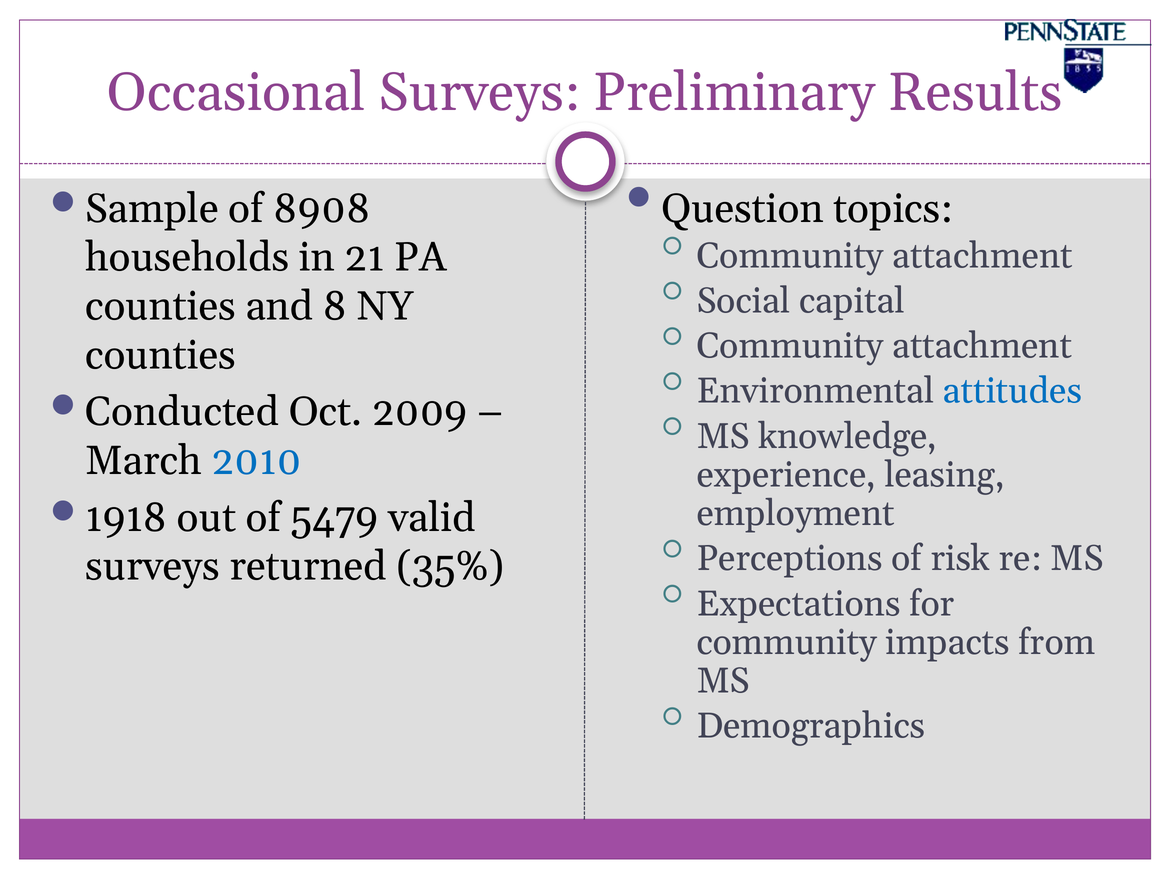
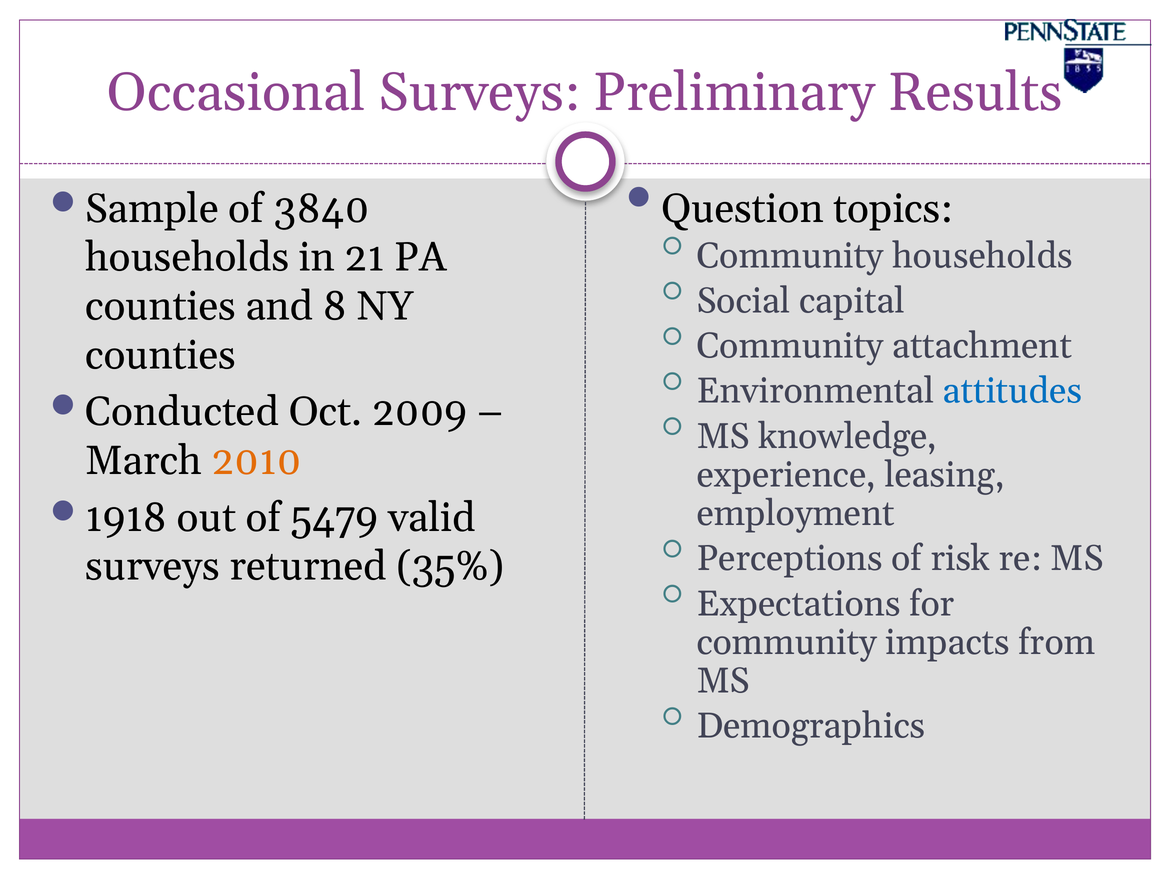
8908: 8908 -> 3840
attachment at (982, 256): attachment -> households
2010 colour: blue -> orange
